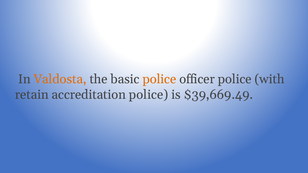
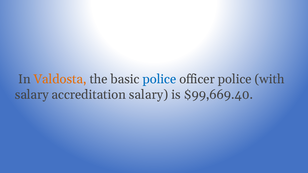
police at (159, 79) colour: orange -> blue
retain at (32, 95): retain -> salary
accreditation police: police -> salary
$39,669.49: $39,669.49 -> $99,669.40
